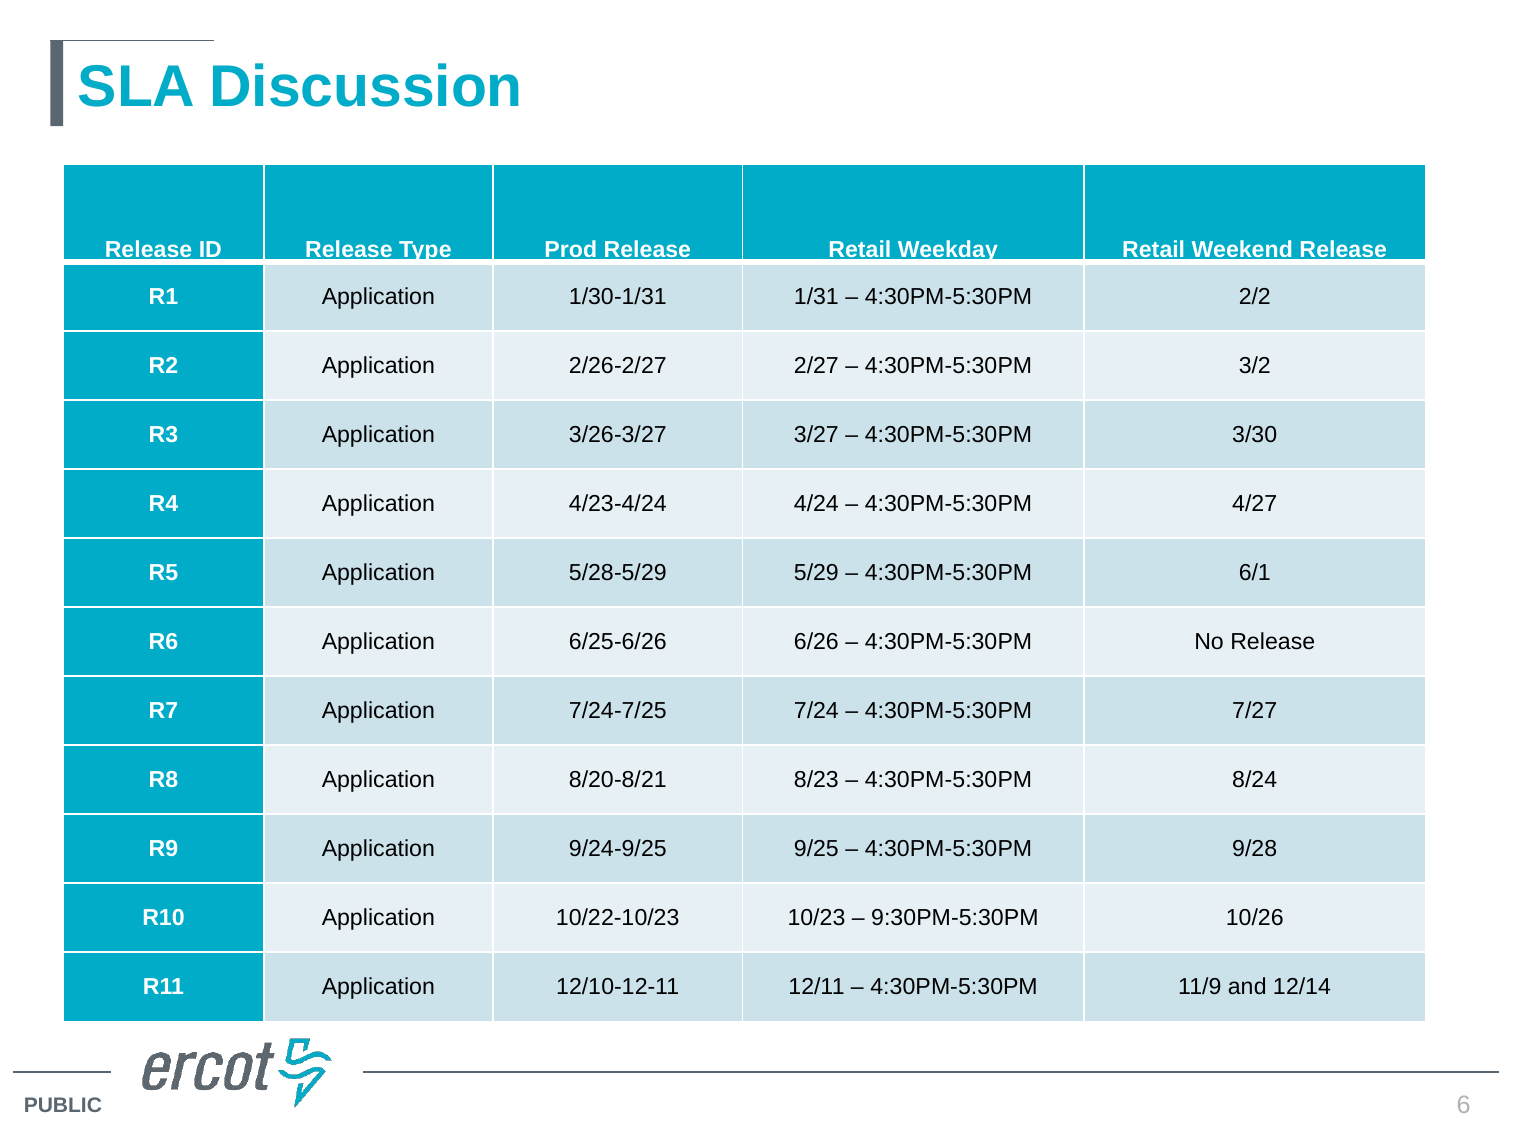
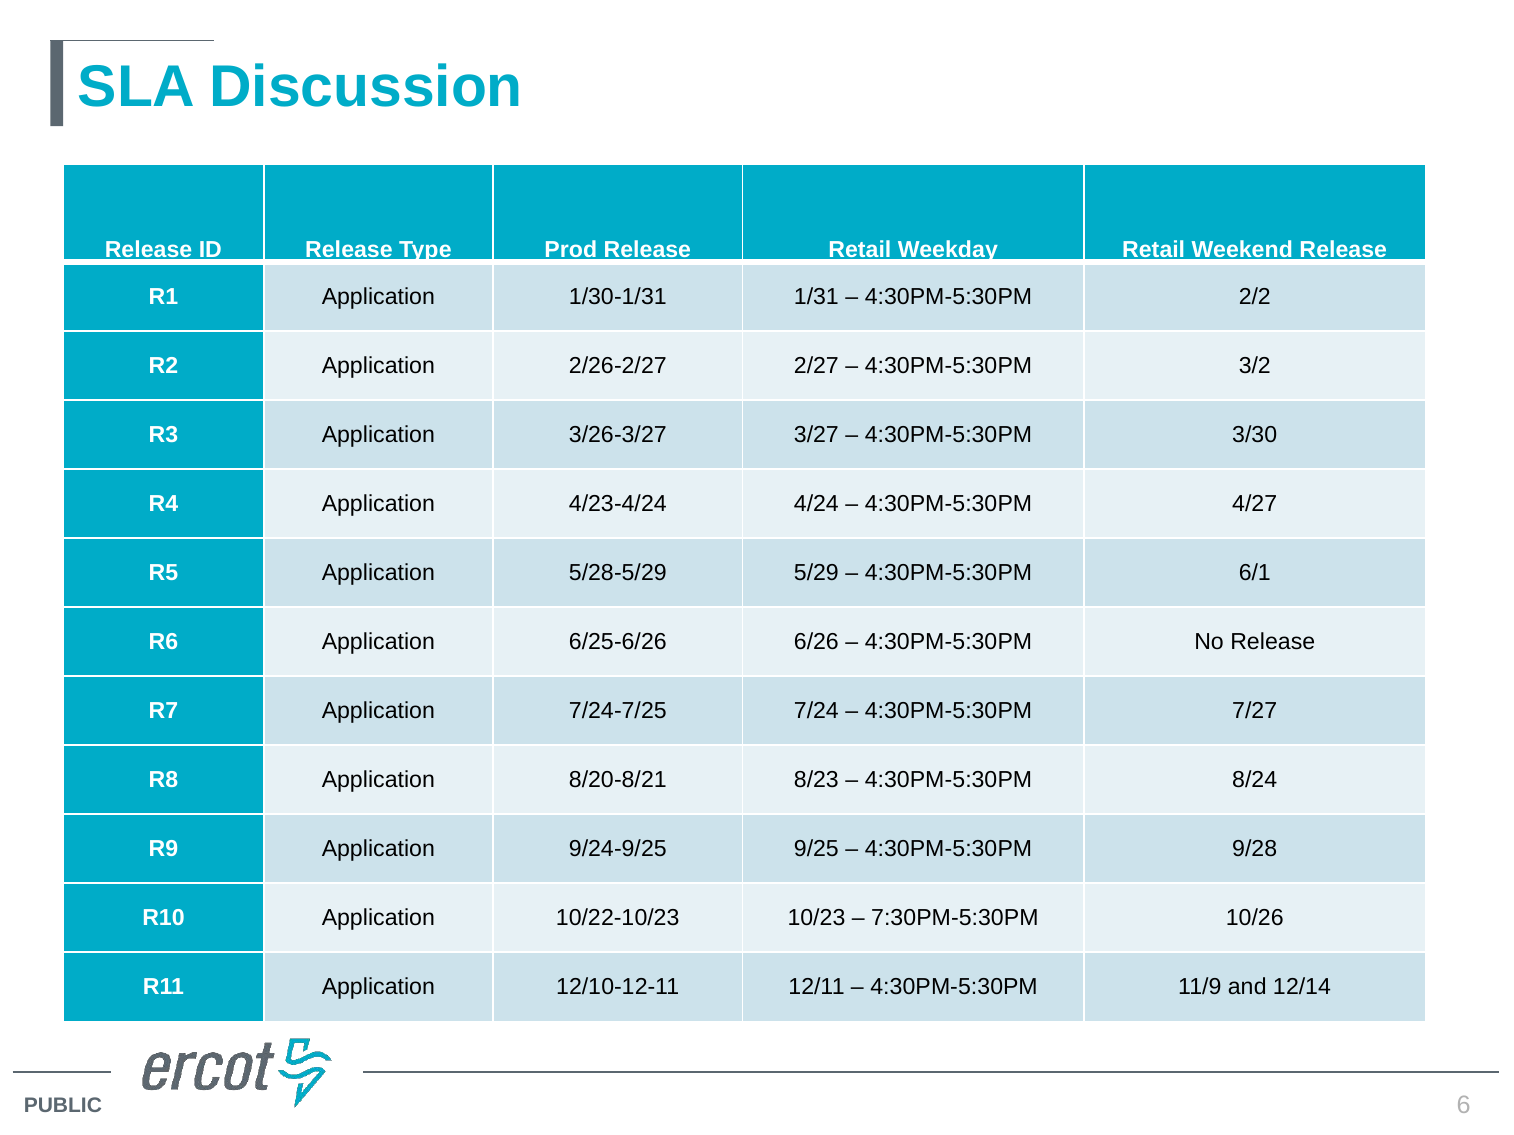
9:30PM-5:30PM: 9:30PM-5:30PM -> 7:30PM-5:30PM
